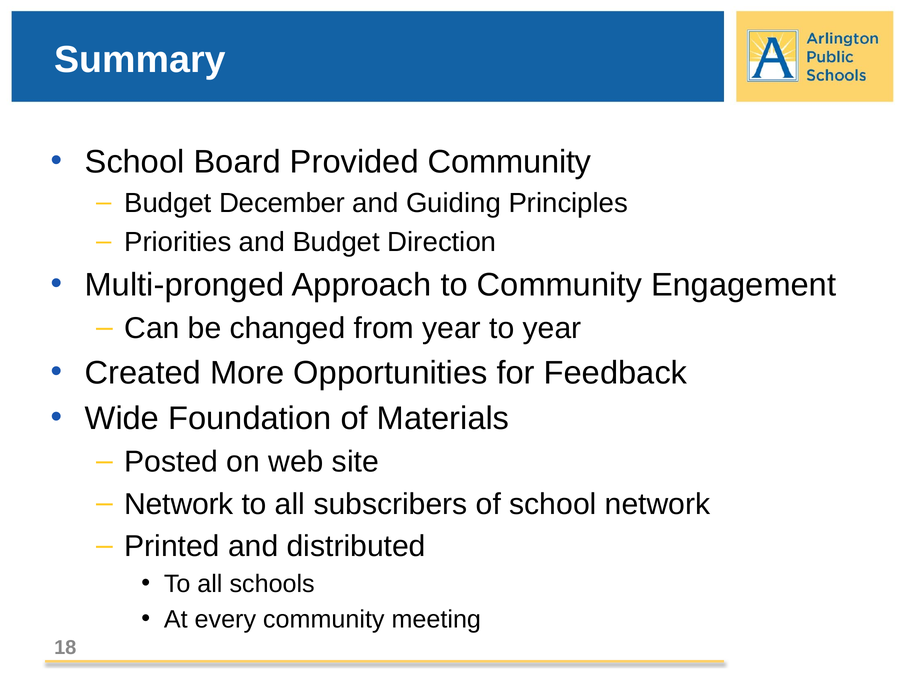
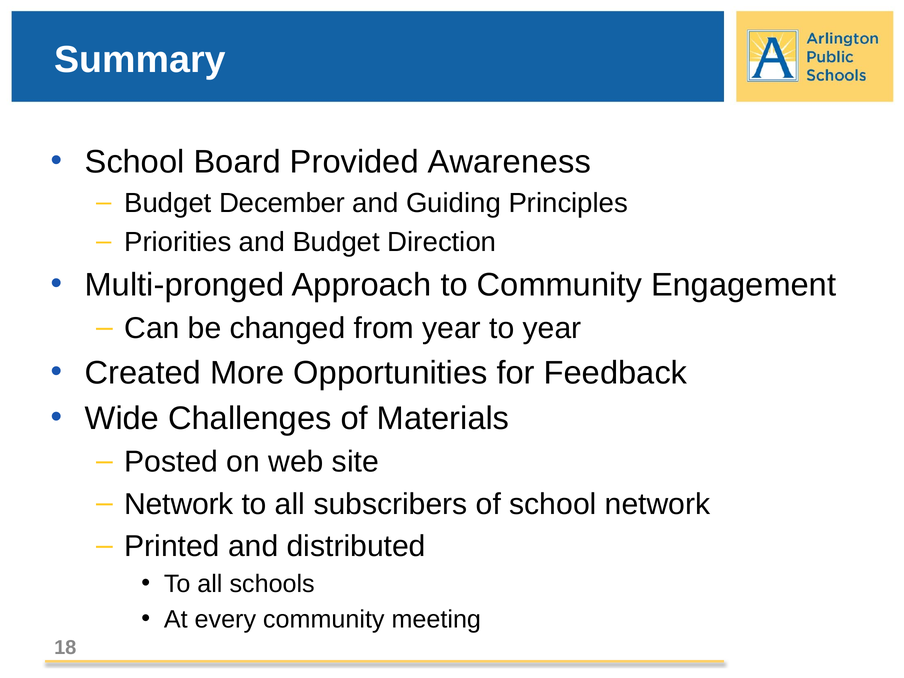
Provided Community: Community -> Awareness
Foundation: Foundation -> Challenges
